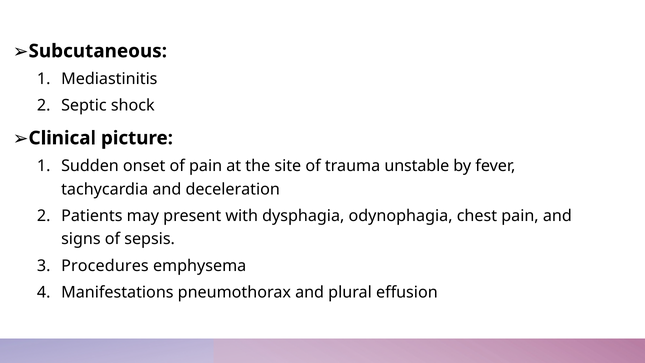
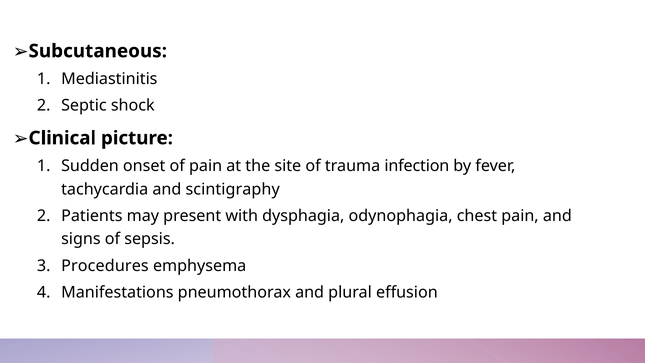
unstable: unstable -> infection
deceleration: deceleration -> scintigraphy
